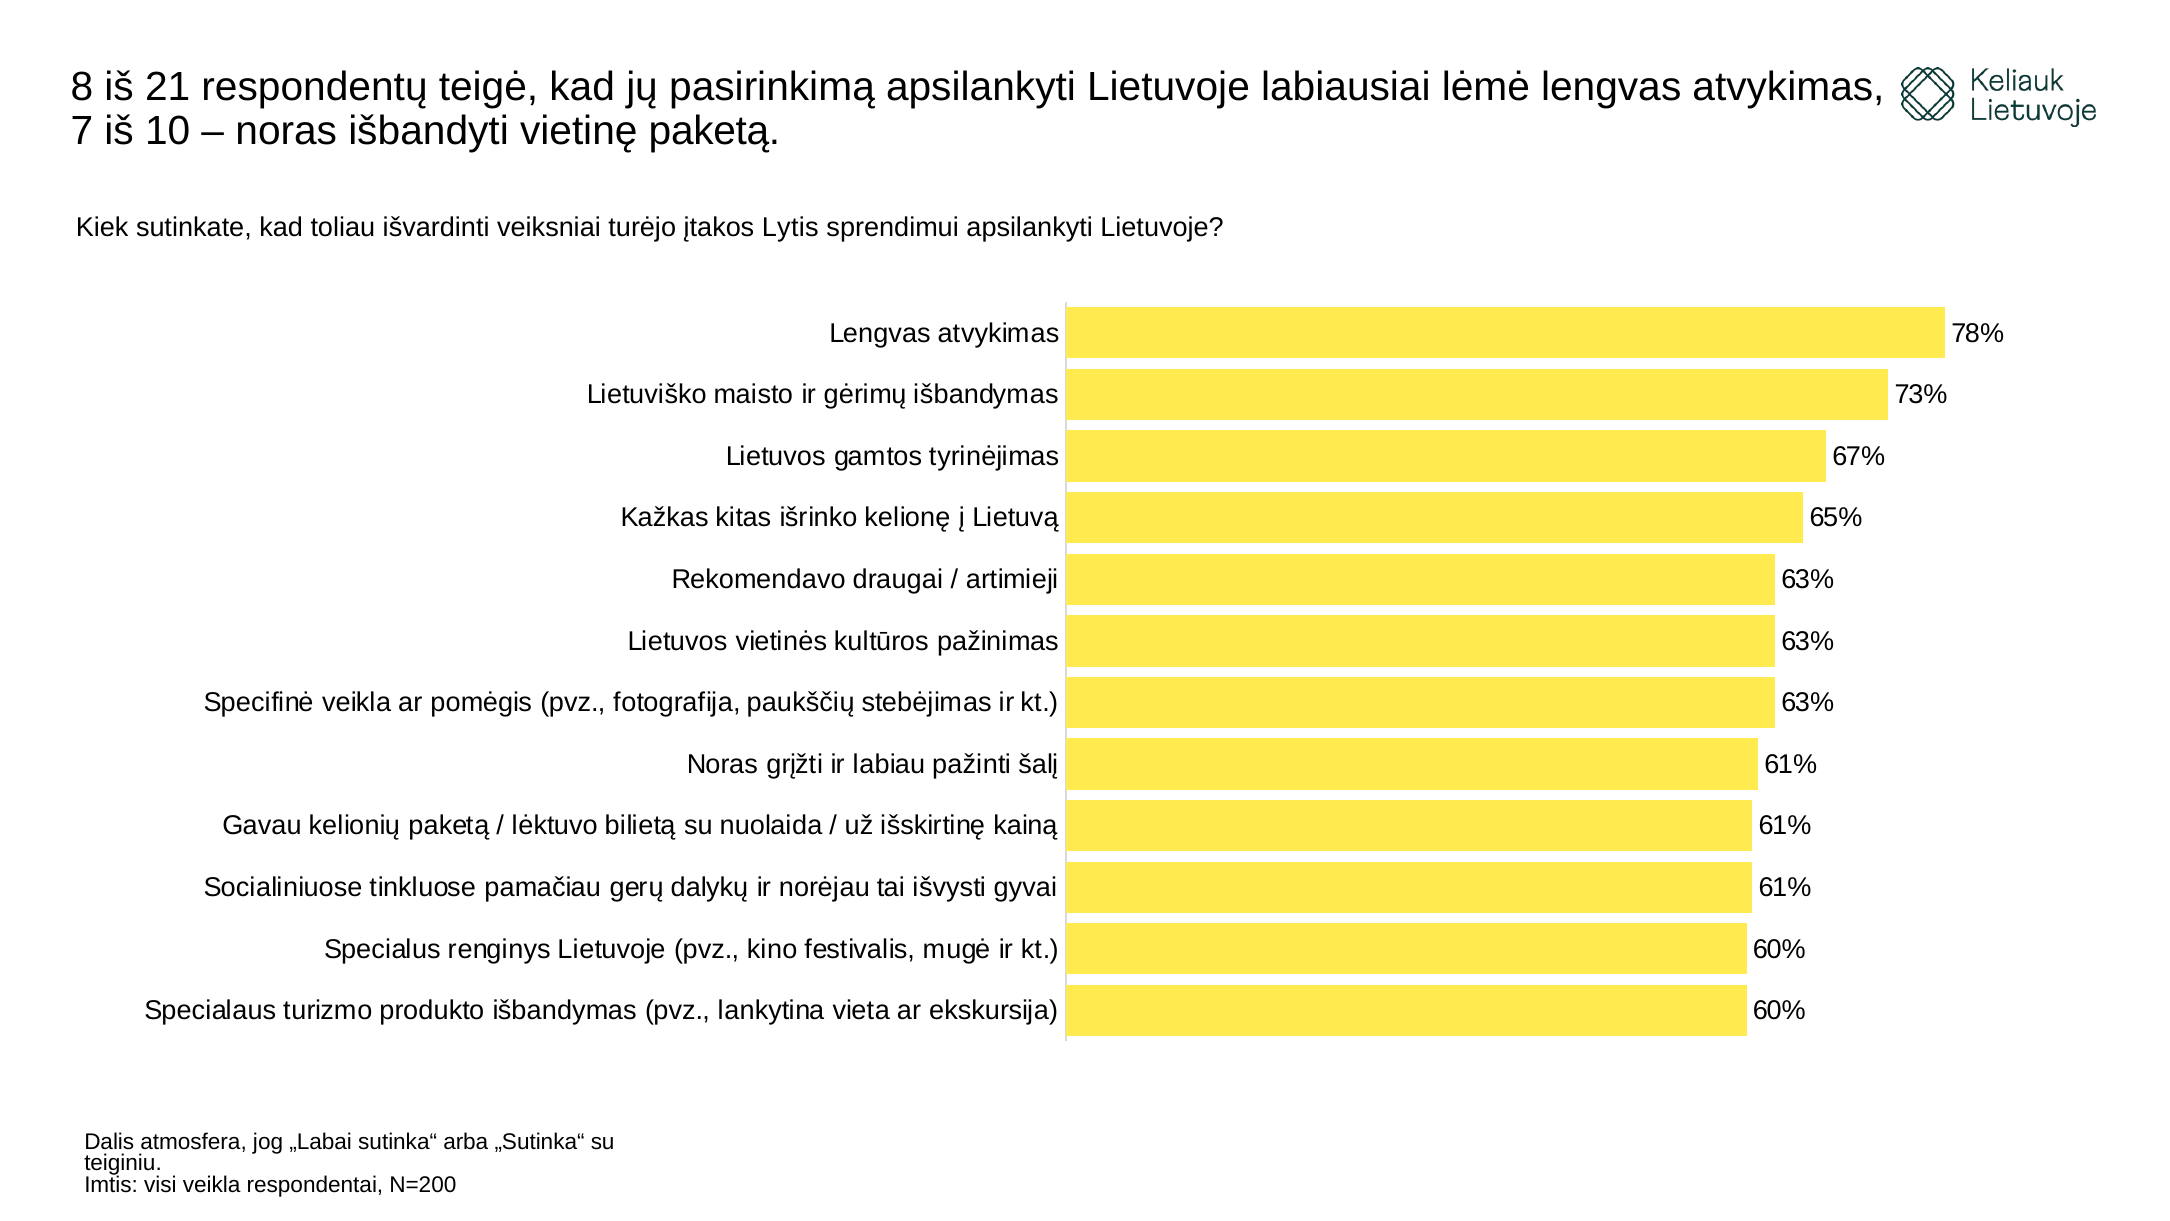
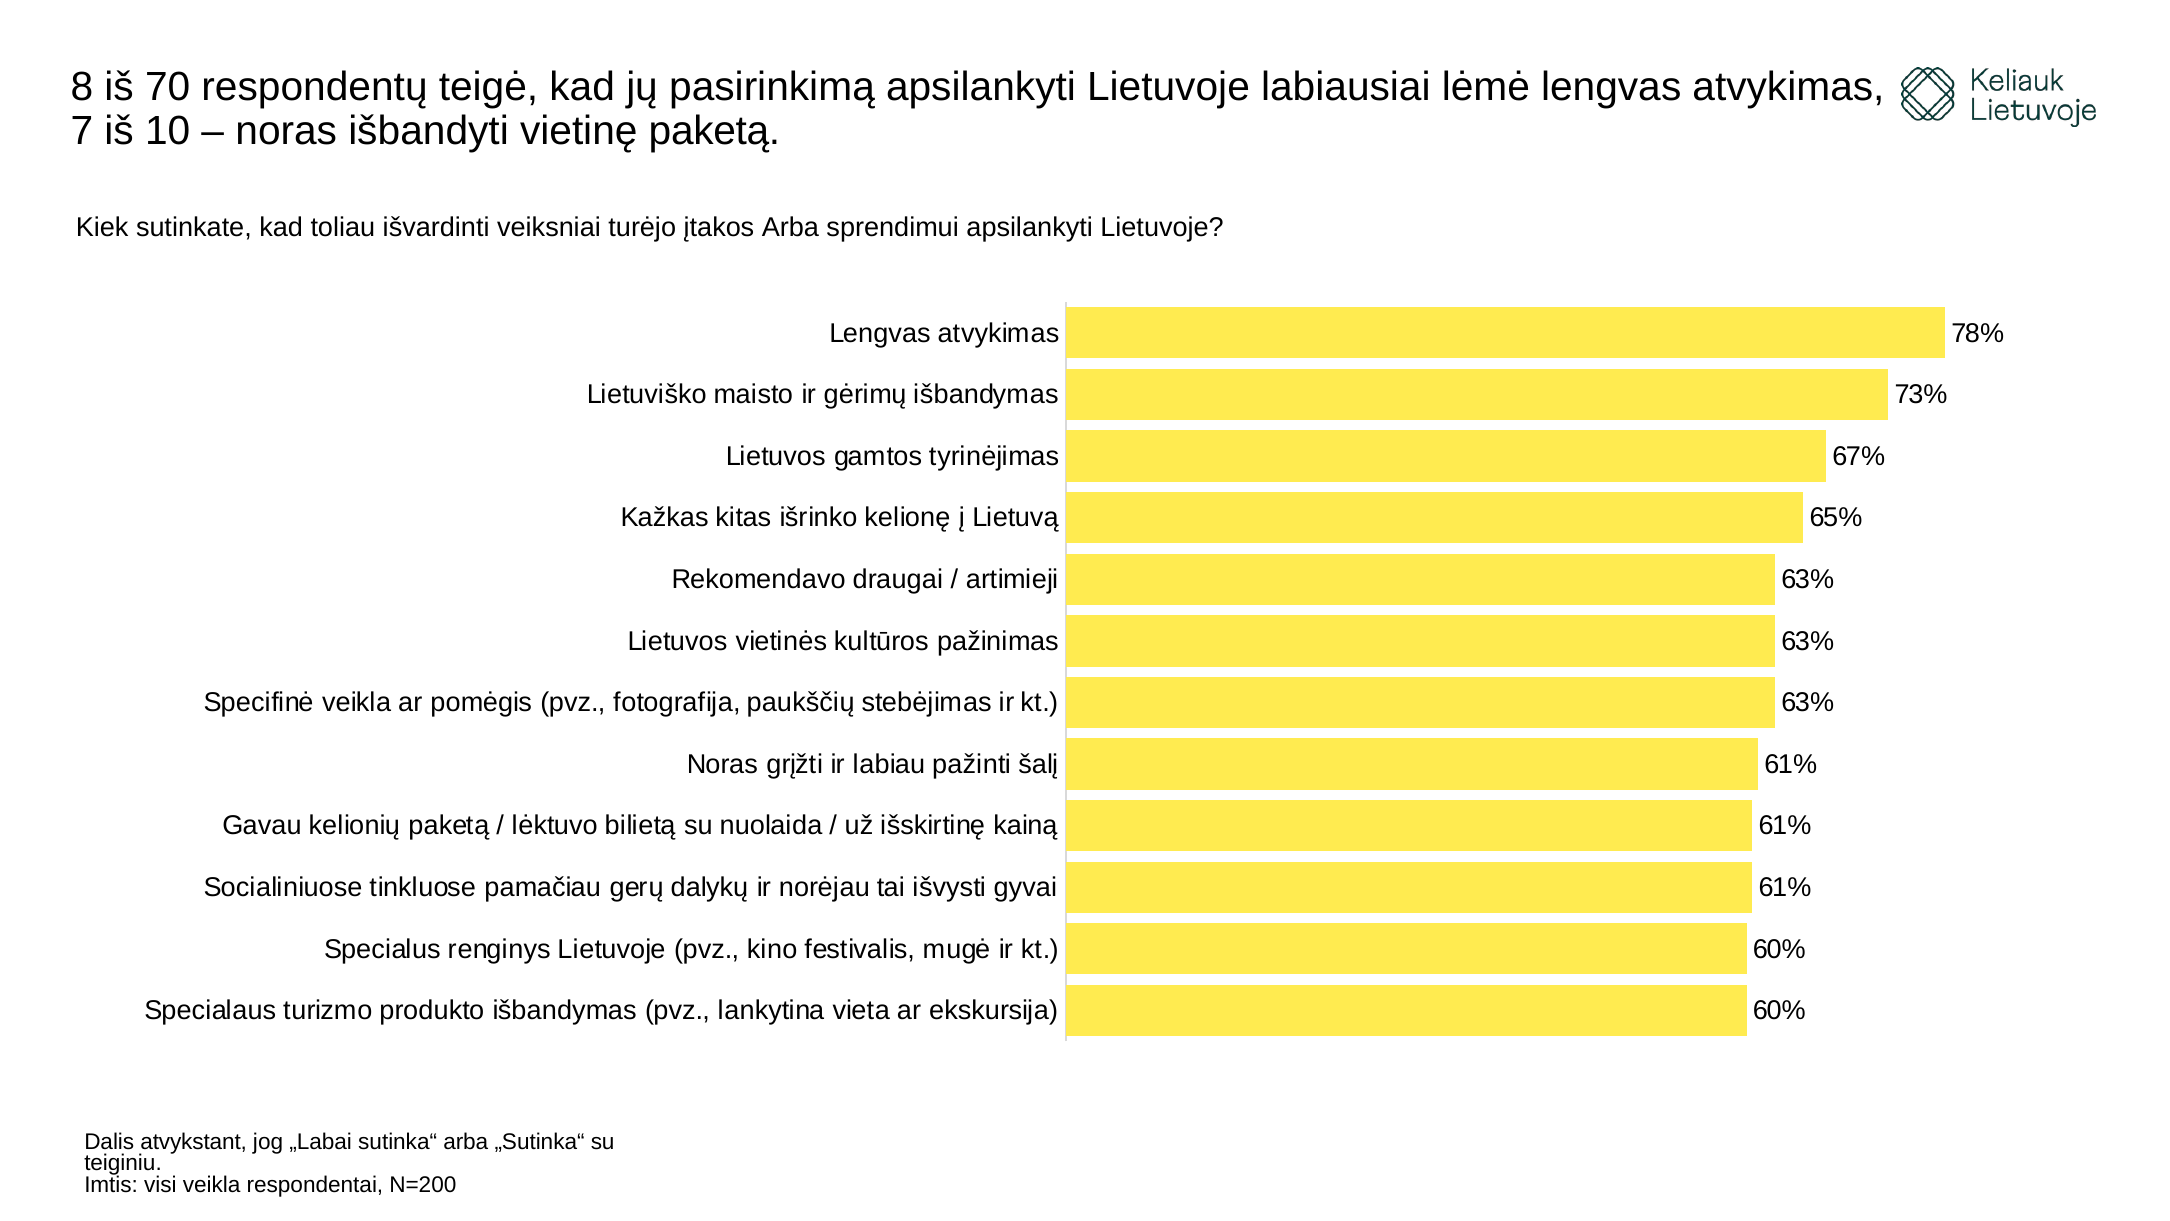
21: 21 -> 70
įtakos Lytis: Lytis -> Arba
atmosfera: atmosfera -> atvykstant
